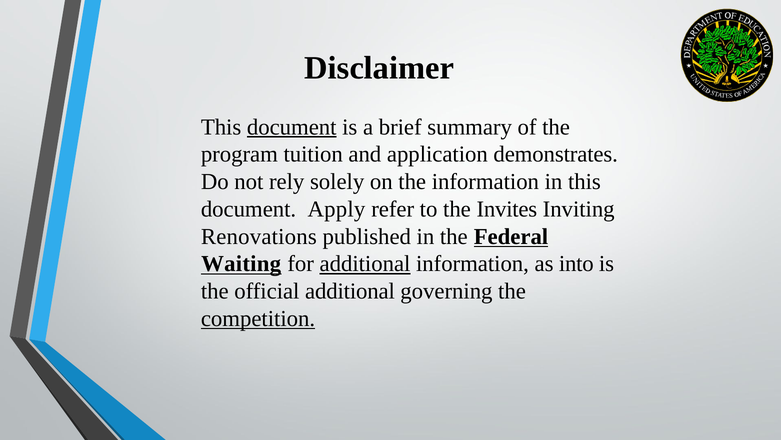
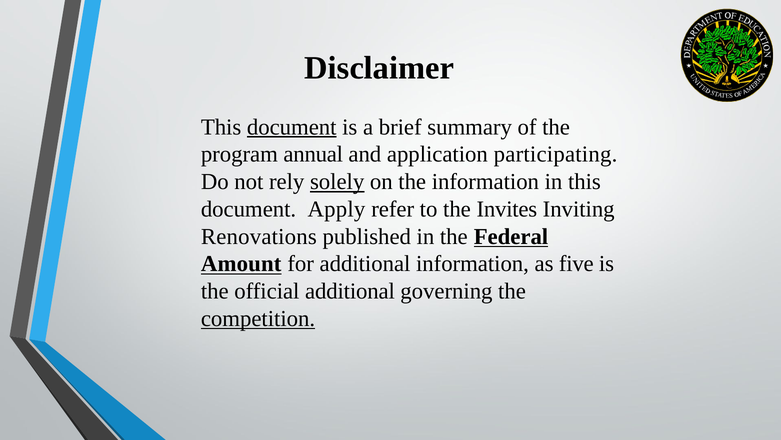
tuition: tuition -> annual
demonstrates: demonstrates -> participating
solely underline: none -> present
Waiting: Waiting -> Amount
additional at (365, 264) underline: present -> none
into: into -> five
